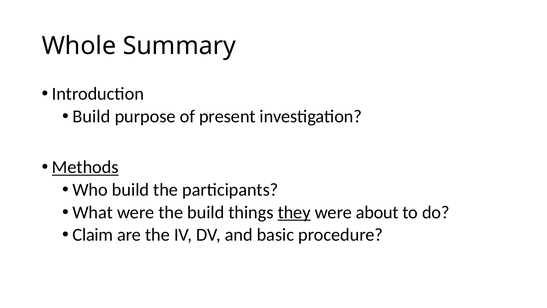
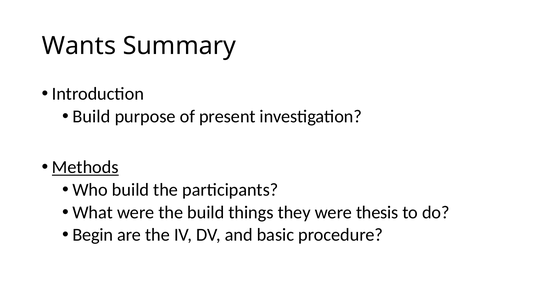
Whole: Whole -> Wants
they underline: present -> none
about: about -> thesis
Claim: Claim -> Begin
